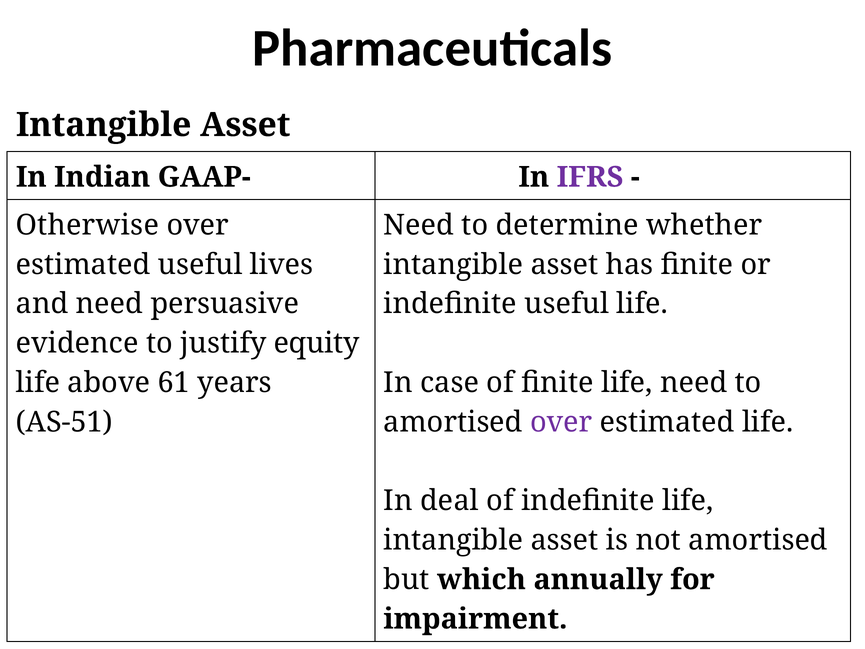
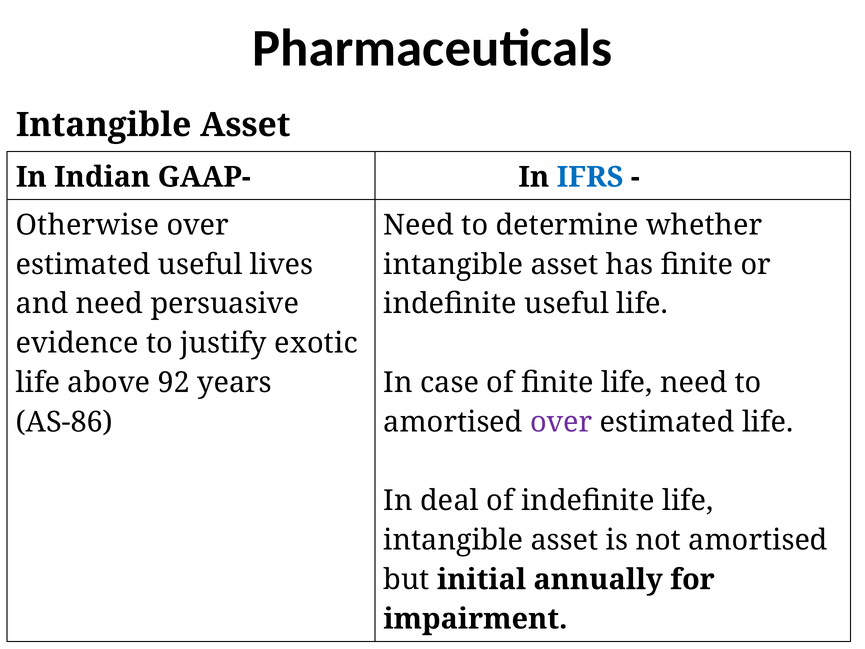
IFRS colour: purple -> blue
equity: equity -> exotic
61: 61 -> 92
AS-51: AS-51 -> AS-86
which: which -> initial
